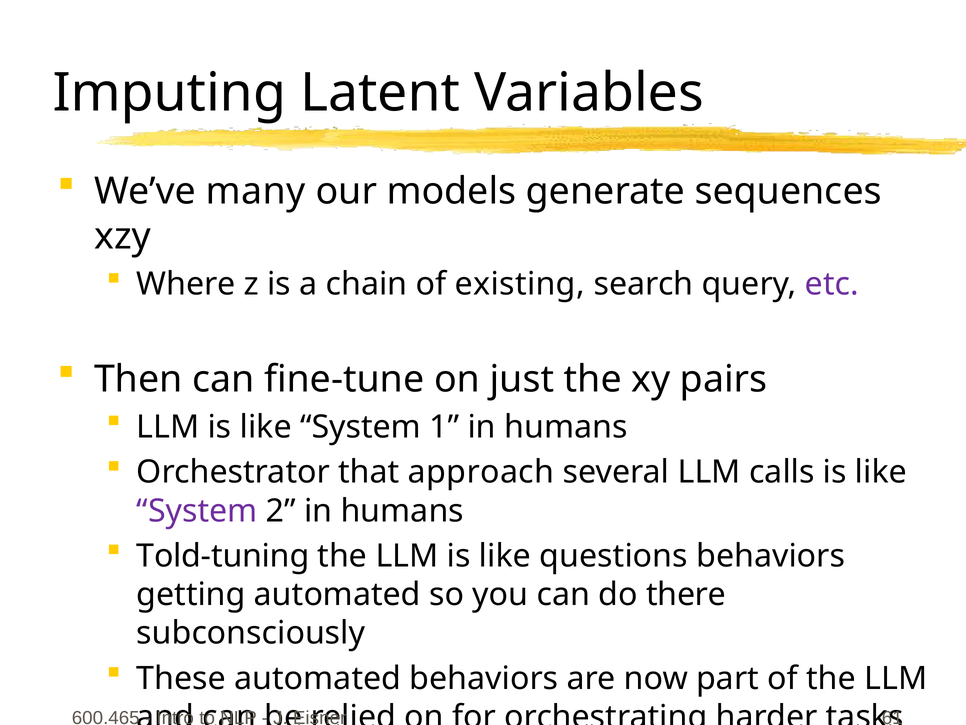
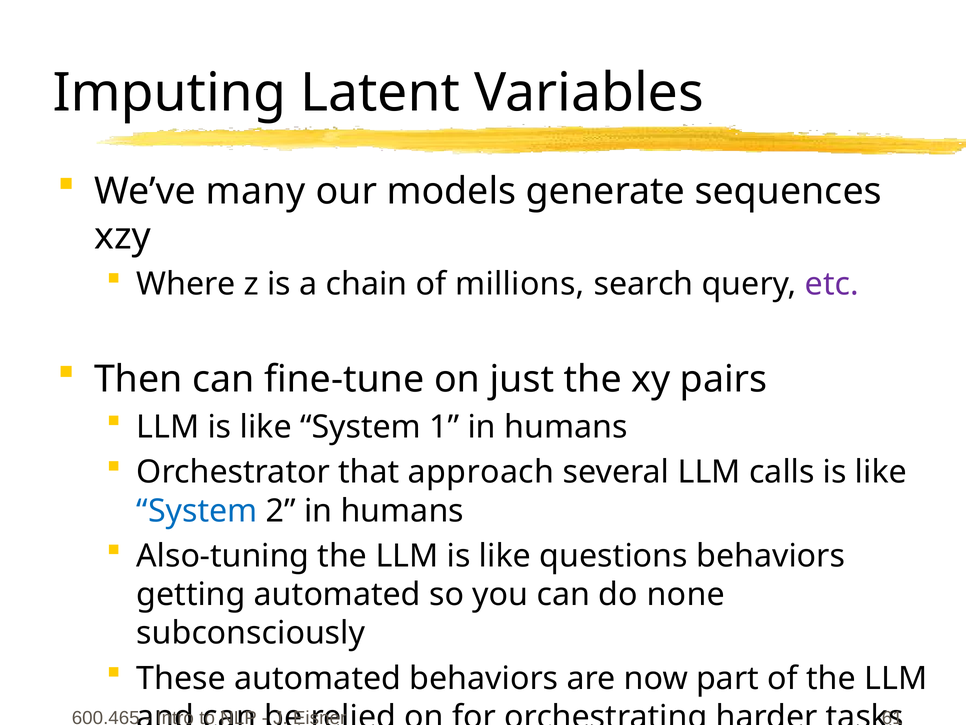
existing: existing -> millions
System at (197, 511) colour: purple -> blue
Told-tuning: Told-tuning -> Also-tuning
there: there -> none
